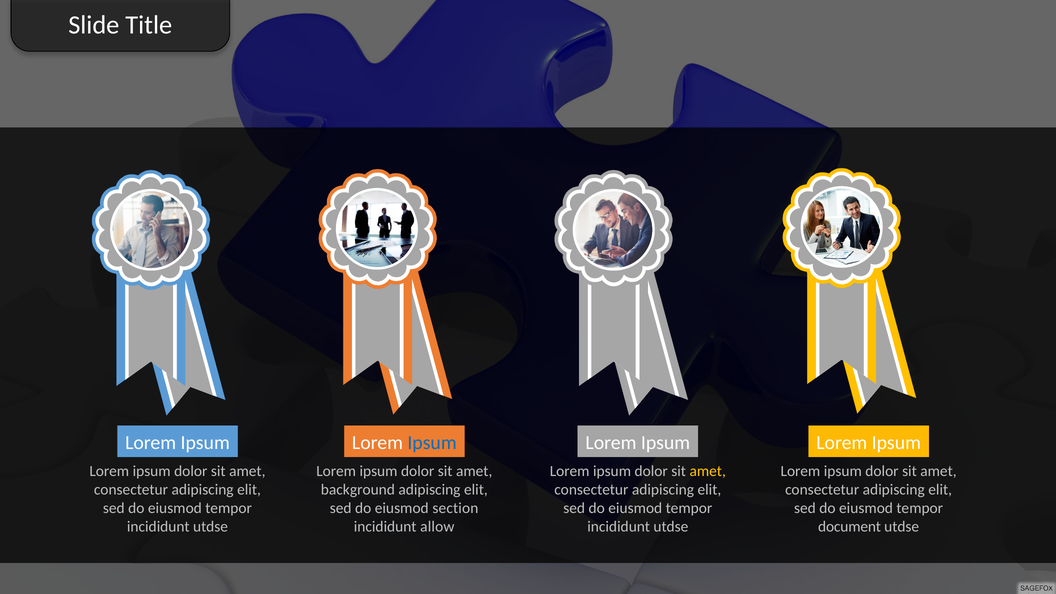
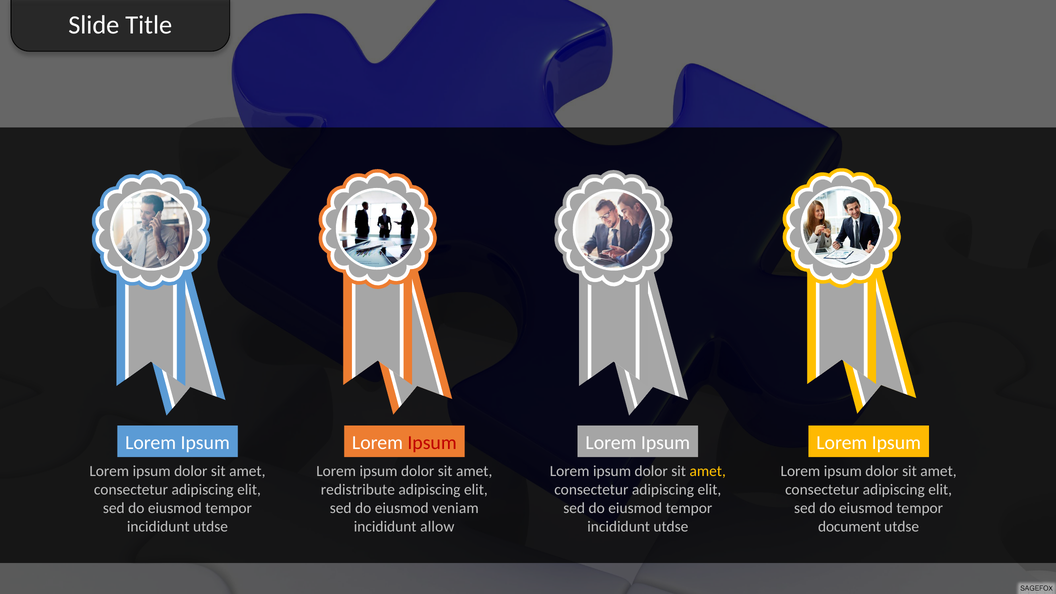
Ipsum at (432, 443) colour: blue -> red
background: background -> redistribute
section: section -> veniam
